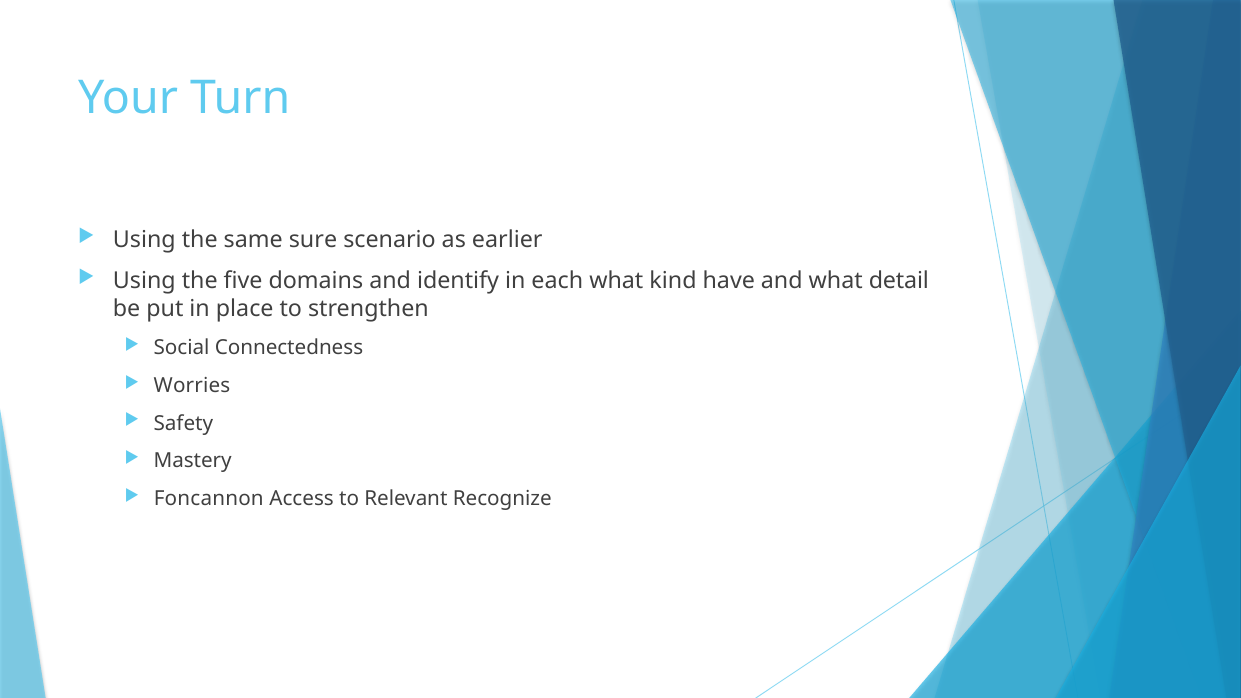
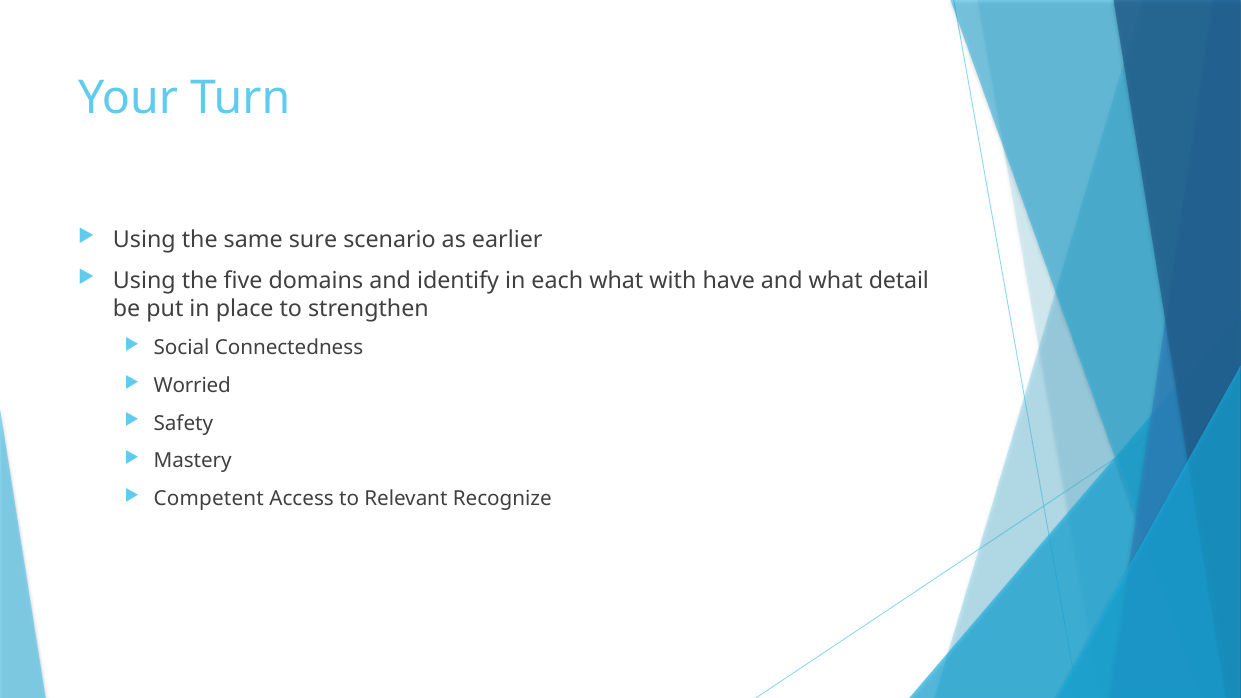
kind: kind -> with
Worries: Worries -> Worried
Foncannon: Foncannon -> Competent
